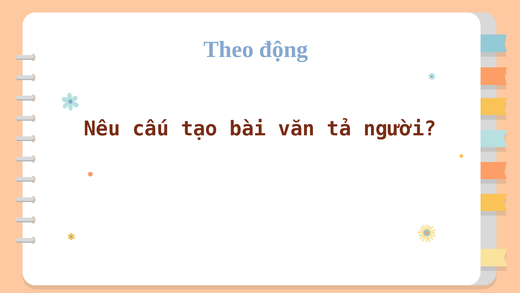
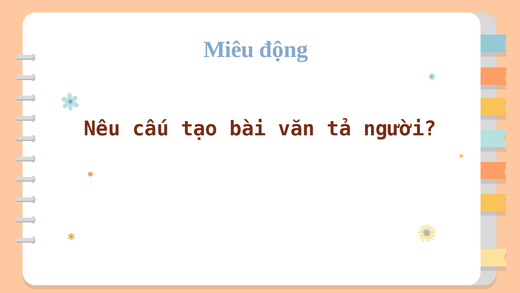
Theo: Theo -> Miêu
